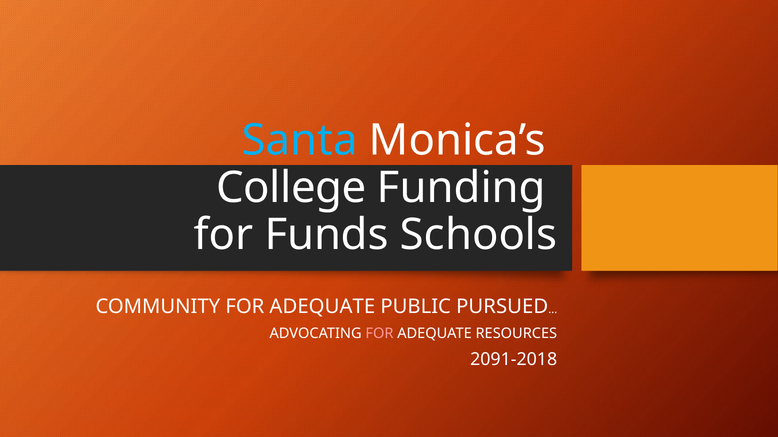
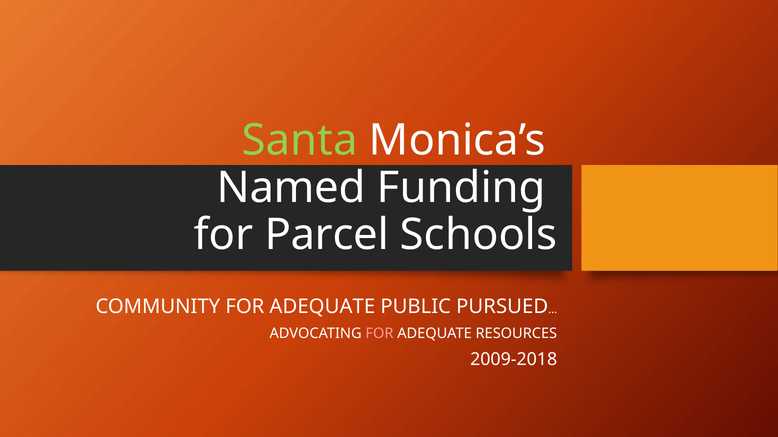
Santa colour: light blue -> light green
College: College -> Named
Funds: Funds -> Parcel
2091-2018: 2091-2018 -> 2009-2018
